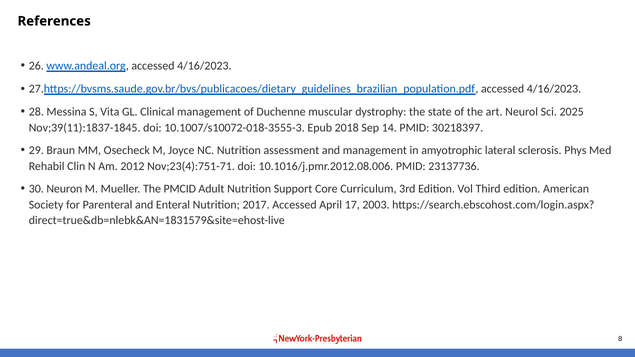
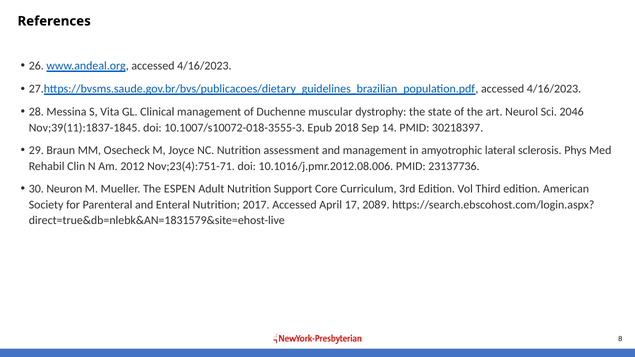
2025: 2025 -> 2046
PMCID: PMCID -> ESPEN
2003: 2003 -> 2089
